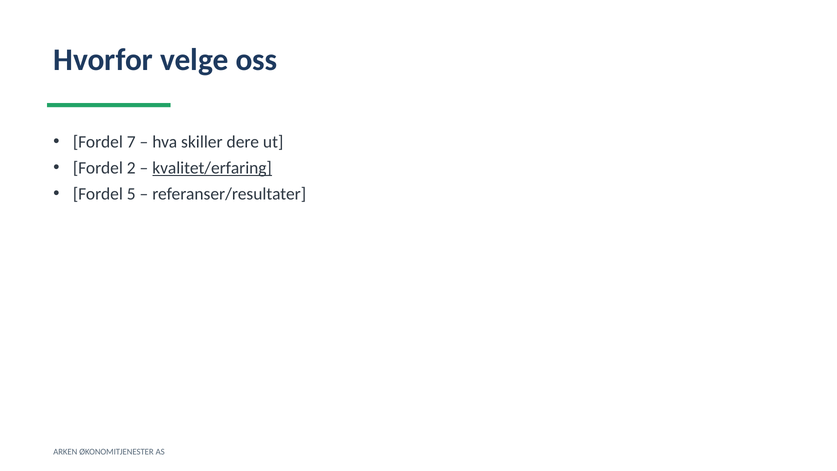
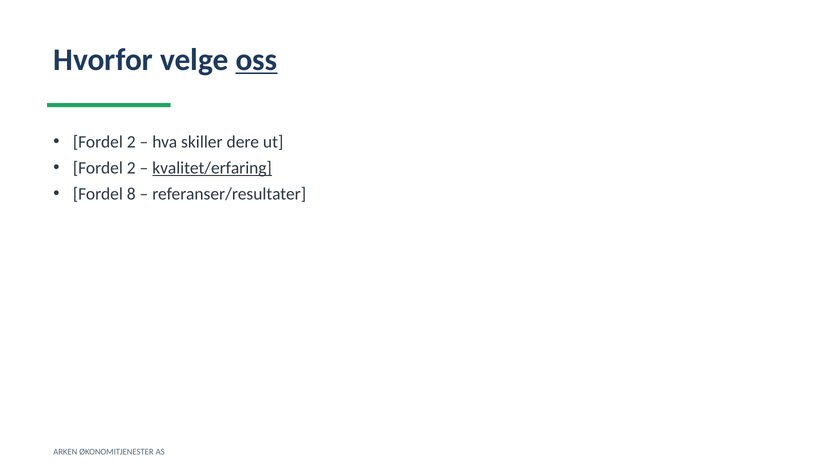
oss underline: none -> present
7 at (131, 142): 7 -> 2
5: 5 -> 8
